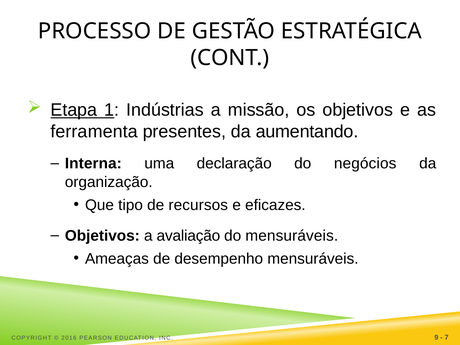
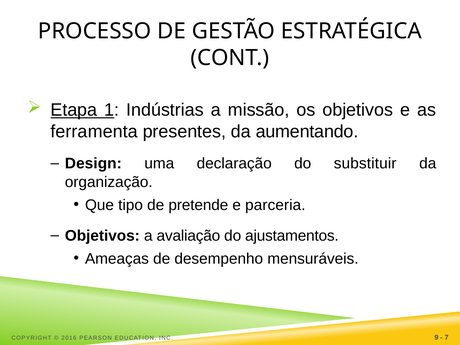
Interna: Interna -> Design
negócios: negócios -> substituir
recursos: recursos -> pretende
eficazes: eficazes -> parceria
do mensuráveis: mensuráveis -> ajustamentos
